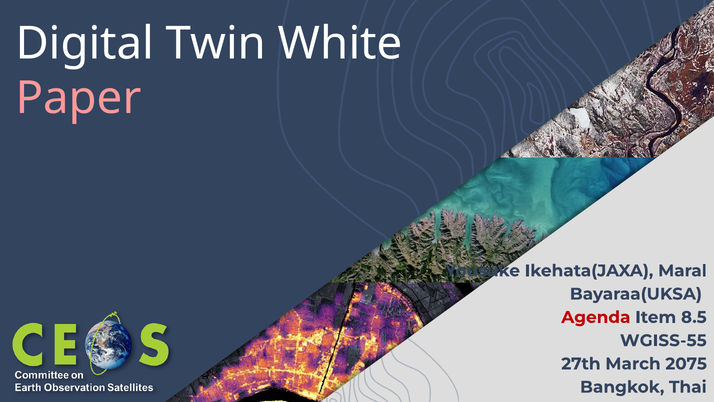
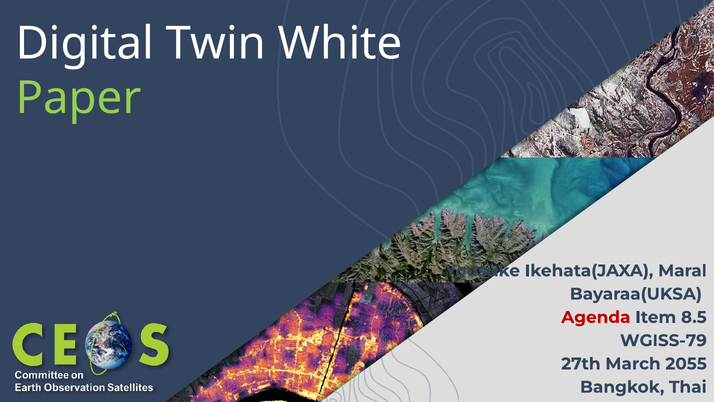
Paper colour: pink -> light green
WGISS-55: WGISS-55 -> WGISS-79
2075: 2075 -> 2055
